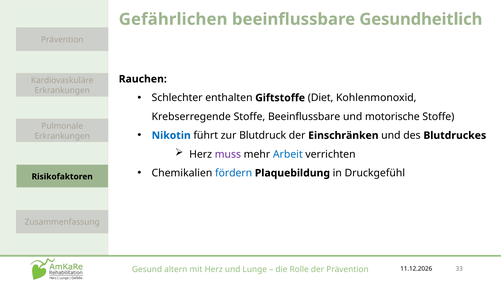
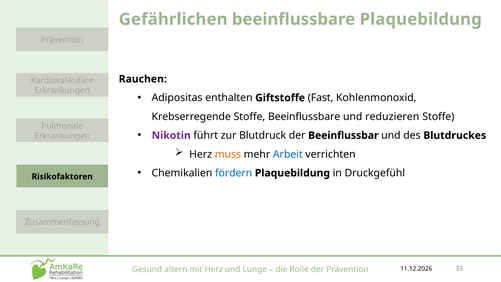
beeinflussbare Gesundheitlich: Gesundheitlich -> Plaquebildung
Schlechter: Schlechter -> Adipositas
Diet: Diet -> Fast
motorische: motorische -> reduzieren
Nikotin colour: blue -> purple
Einschränken: Einschränken -> Beeinflussbar
muss colour: purple -> orange
